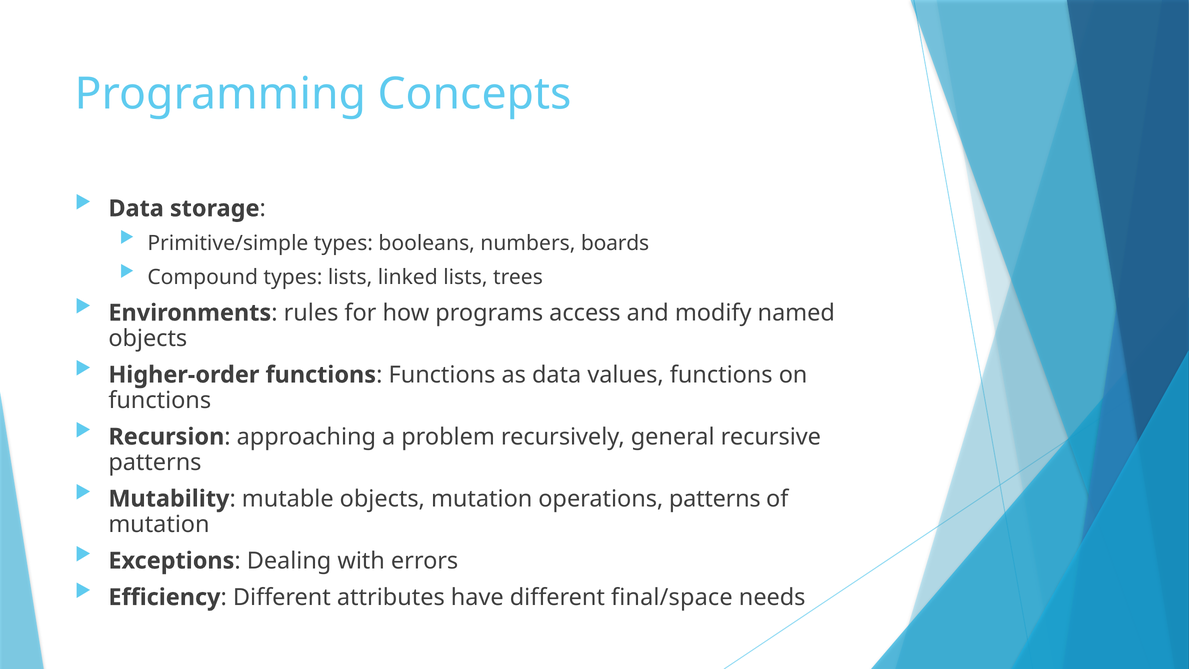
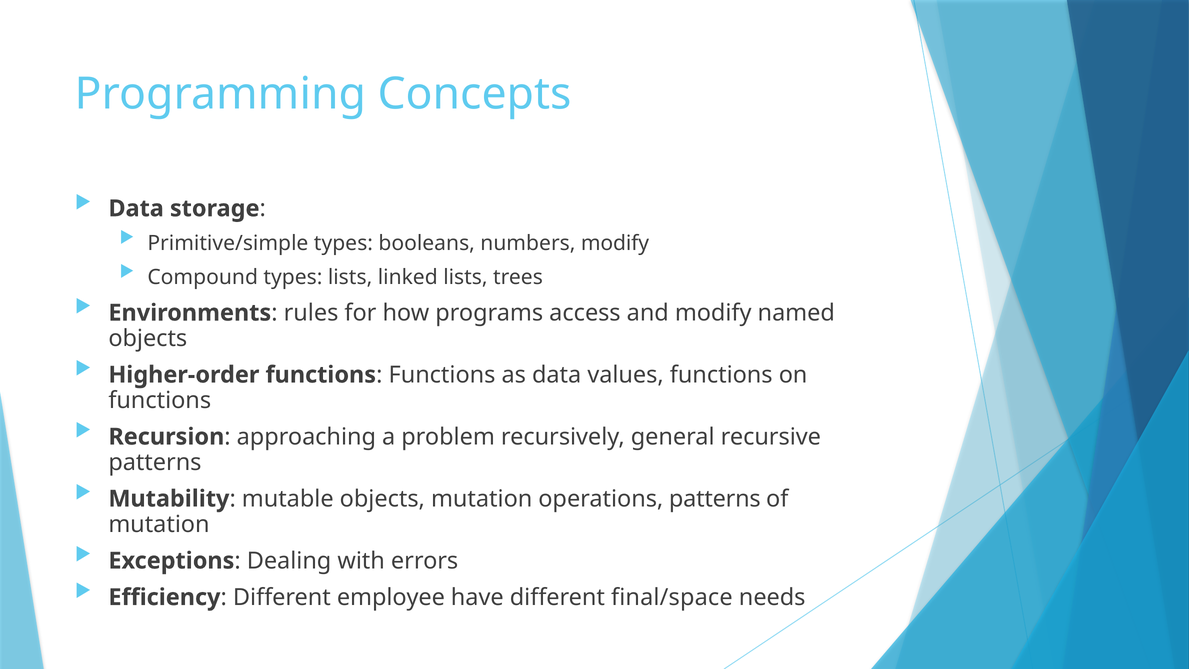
numbers boards: boards -> modify
attributes: attributes -> employee
